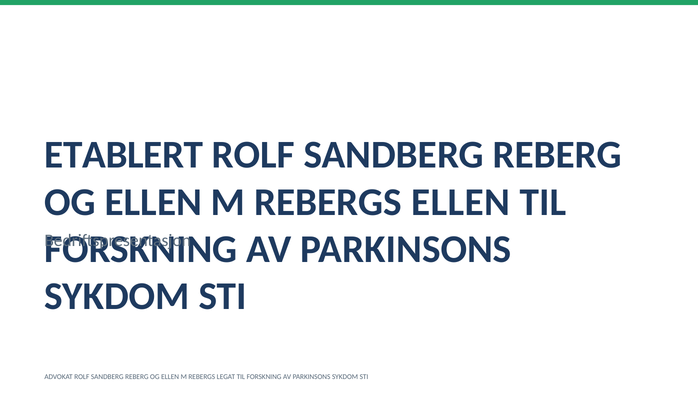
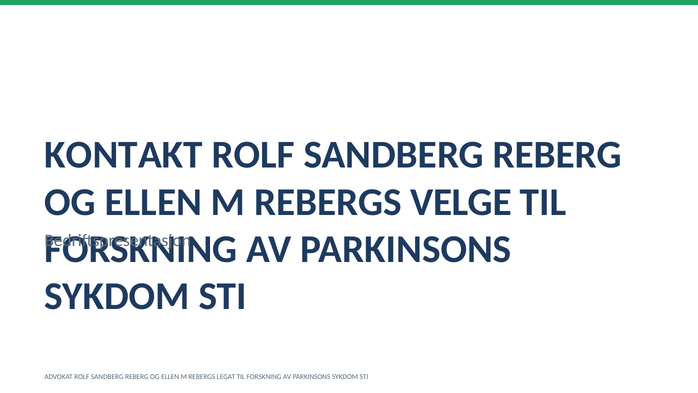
ETABLERT: ETABLERT -> KONTAKT
REBERGS ELLEN: ELLEN -> VELGE
